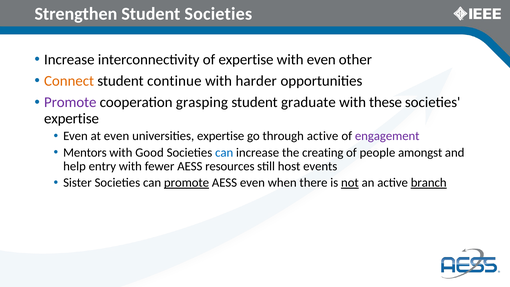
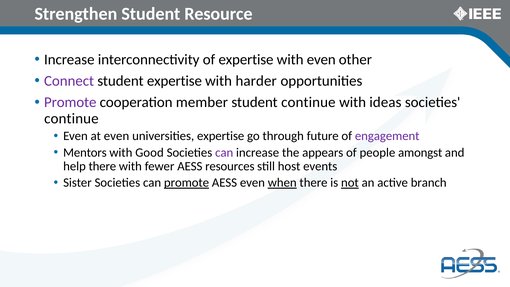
Student Societies: Societies -> Resource
Connect colour: orange -> purple
student continue: continue -> expertise
grasping: grasping -> member
student graduate: graduate -> continue
these: these -> ideas
expertise at (72, 118): expertise -> continue
through active: active -> future
can at (224, 152) colour: blue -> purple
creating: creating -> appears
help entry: entry -> there
when underline: none -> present
branch underline: present -> none
